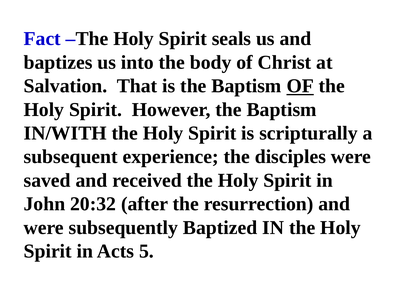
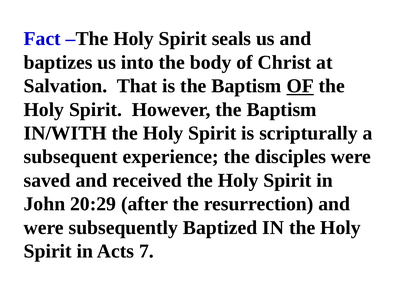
20:32: 20:32 -> 20:29
5: 5 -> 7
